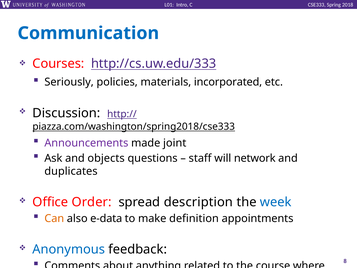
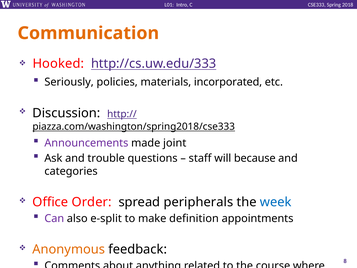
Communication colour: blue -> orange
Courses: Courses -> Hooked
objects: objects -> trouble
network: network -> because
duplicates: duplicates -> categories
description: description -> peripherals
Can colour: orange -> purple
e-data: e-data -> e-split
Anonymous colour: blue -> orange
